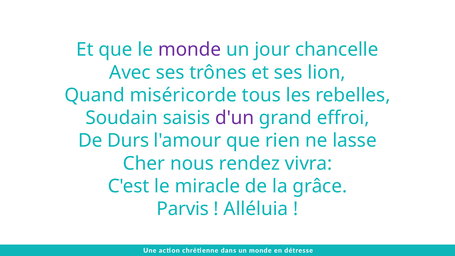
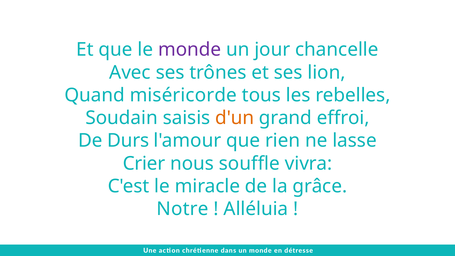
d'un colour: purple -> orange
Cher: Cher -> Crier
rendez: rendez -> souffle
Parvis: Parvis -> Notre
